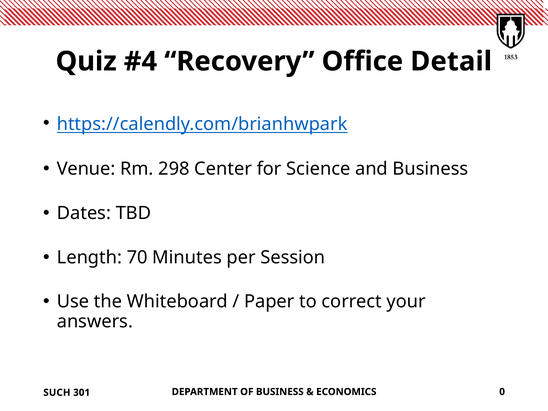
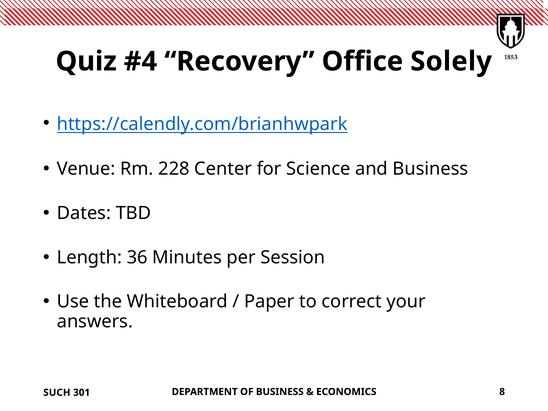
Detail: Detail -> Solely
298: 298 -> 228
70: 70 -> 36
0: 0 -> 8
